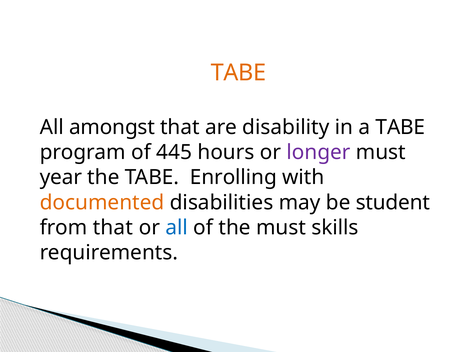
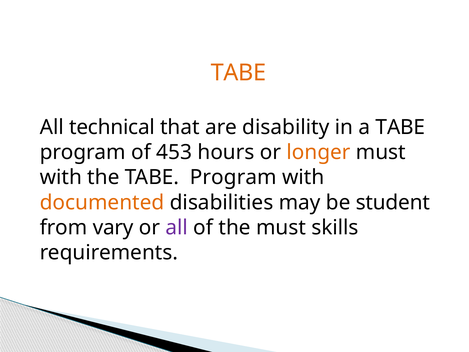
amongst: amongst -> technical
445: 445 -> 453
longer colour: purple -> orange
year at (61, 177): year -> with
the TABE Enrolling: Enrolling -> Program
from that: that -> vary
all at (177, 227) colour: blue -> purple
